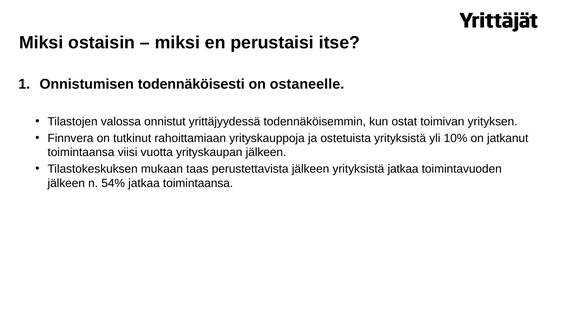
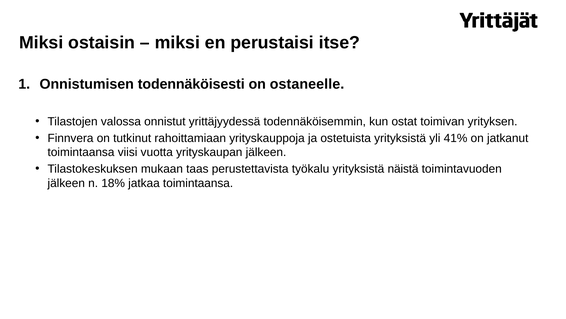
10%: 10% -> 41%
perustettavista jälkeen: jälkeen -> työkalu
yrityksistä jatkaa: jatkaa -> näistä
54%: 54% -> 18%
